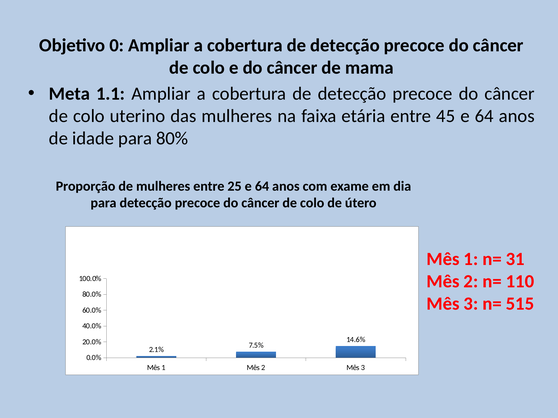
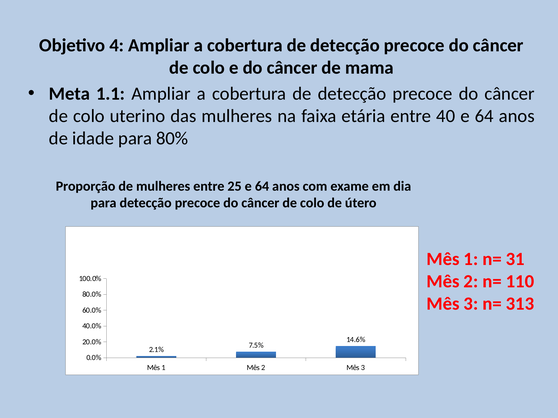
0: 0 -> 4
45: 45 -> 40
515: 515 -> 313
